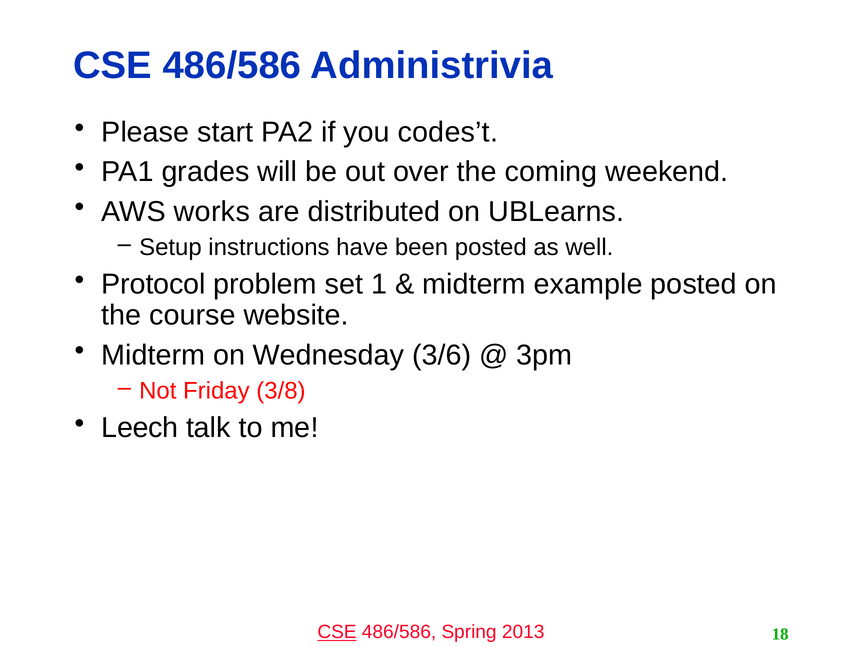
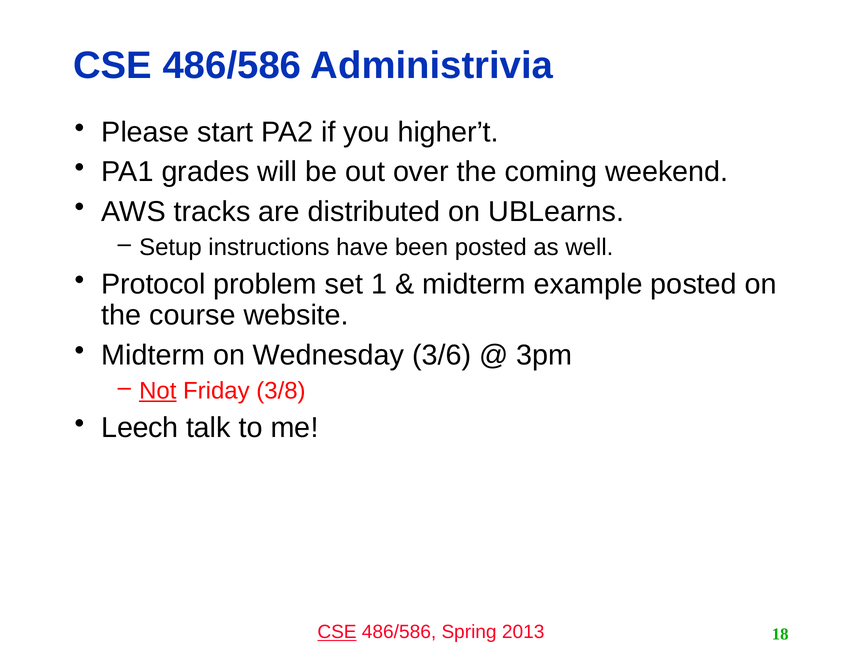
codes’t: codes’t -> higher’t
works: works -> tracks
Not underline: none -> present
